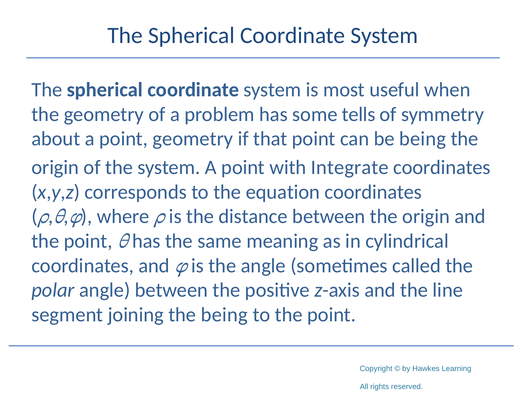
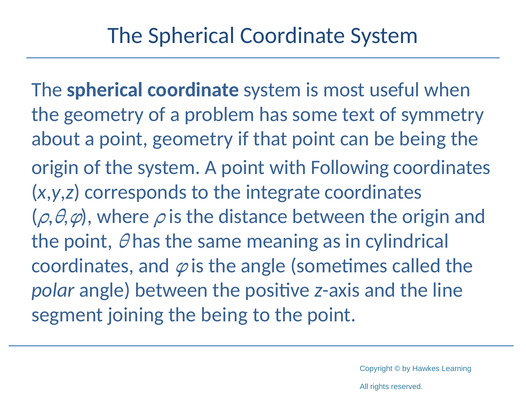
tells: tells -> text
Integrate: Integrate -> Following
equation: equation -> integrate
